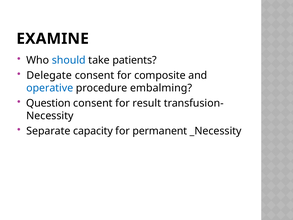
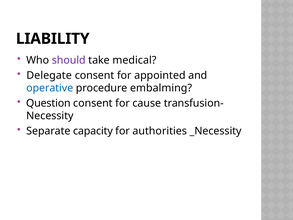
EXAMINE: EXAMINE -> LIABILITY
should colour: blue -> purple
patients: patients -> medical
composite: composite -> appointed
result: result -> cause
permanent: permanent -> authorities
